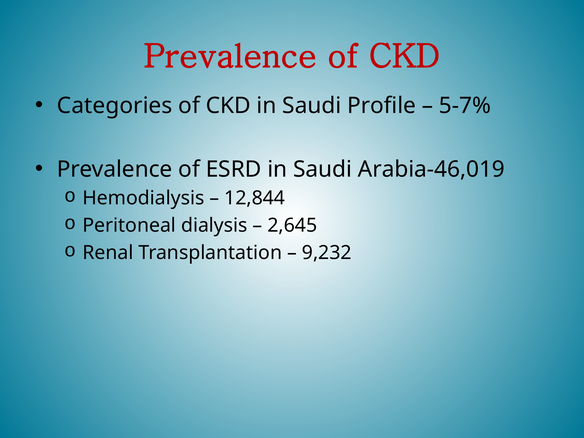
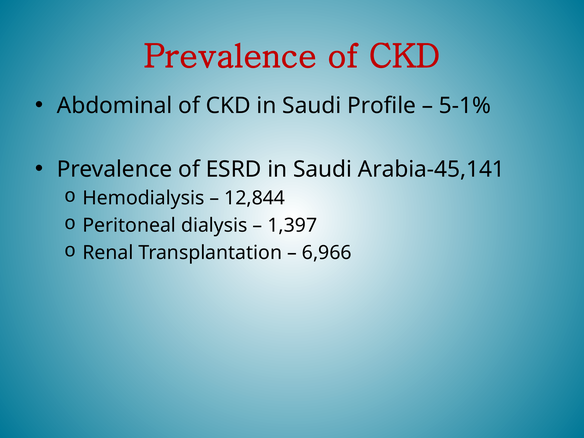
Categories: Categories -> Abdominal
5-7%: 5-7% -> 5-1%
Arabia-46,019: Arabia-46,019 -> Arabia-45,141
2,645: 2,645 -> 1,397
9,232: 9,232 -> 6,966
